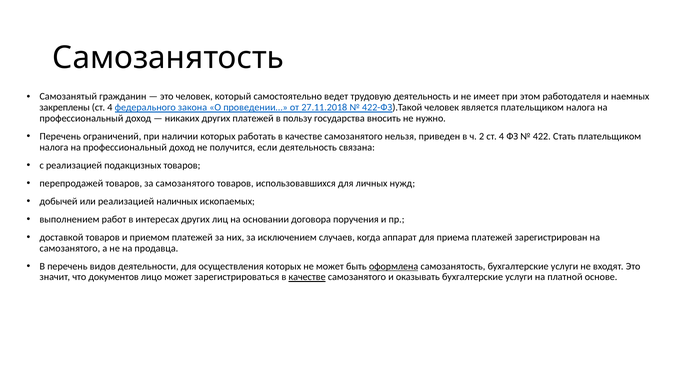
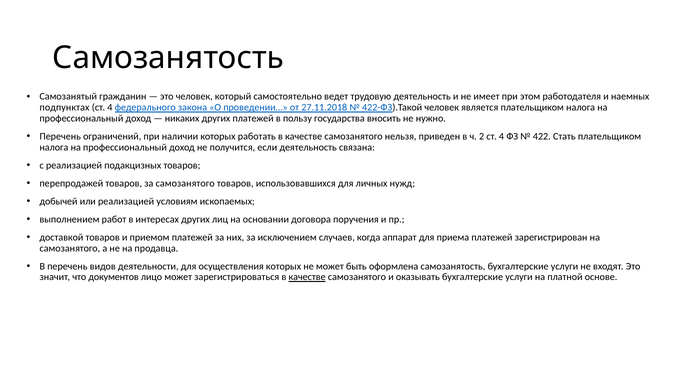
закреплены: закреплены -> подпунктах
наличных: наличных -> условиям
оформлена underline: present -> none
